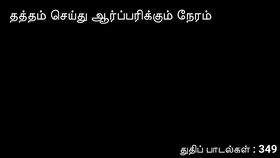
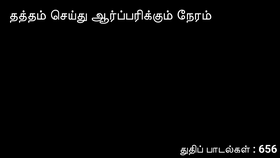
349: 349 -> 656
